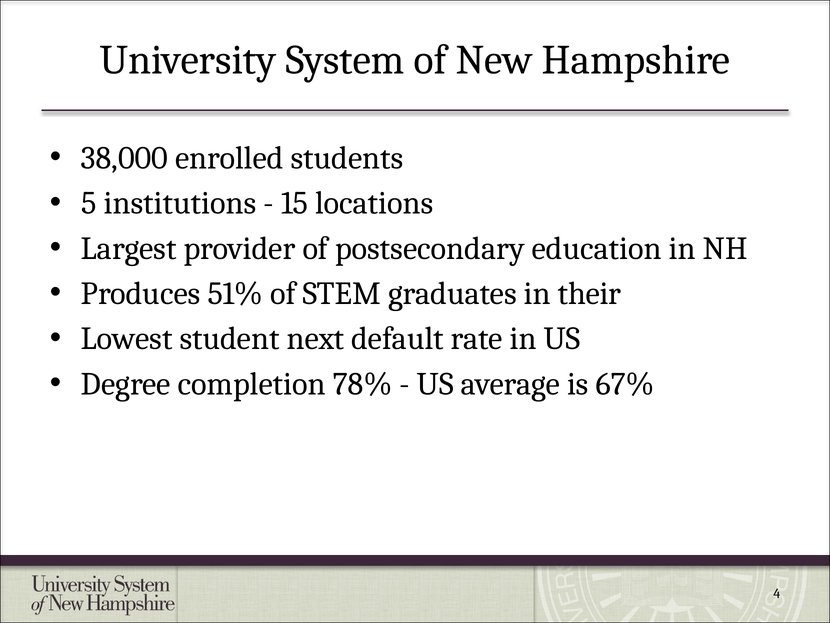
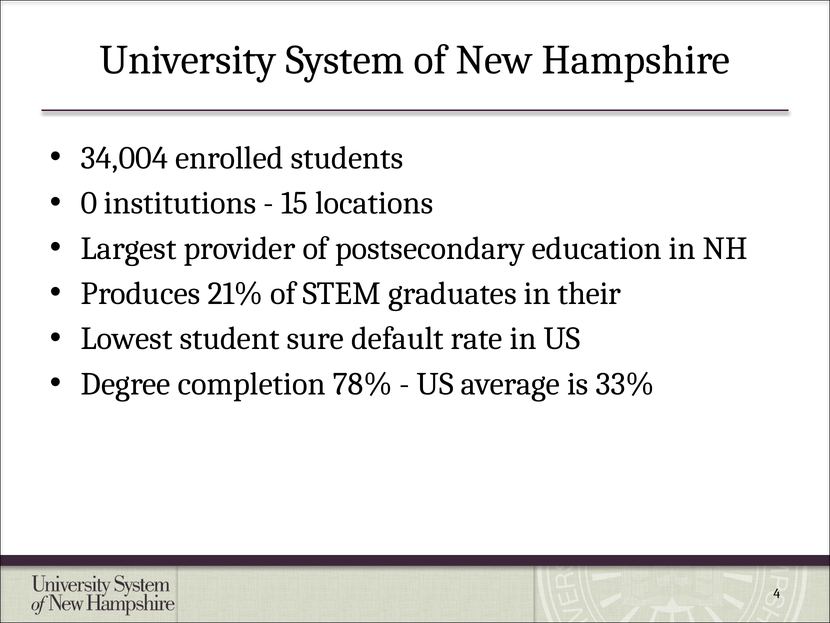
38,000: 38,000 -> 34,004
5: 5 -> 0
51%: 51% -> 21%
next: next -> sure
67%: 67% -> 33%
